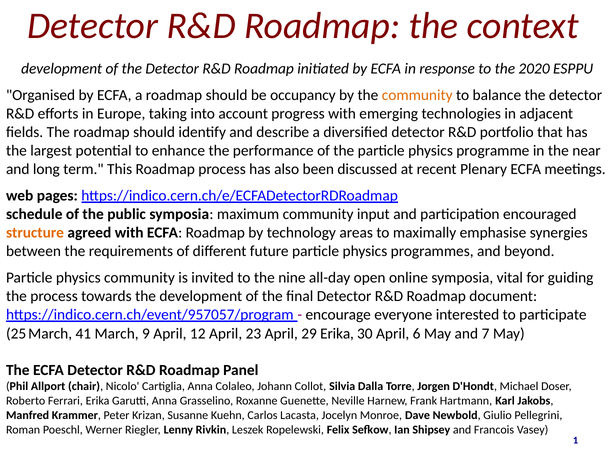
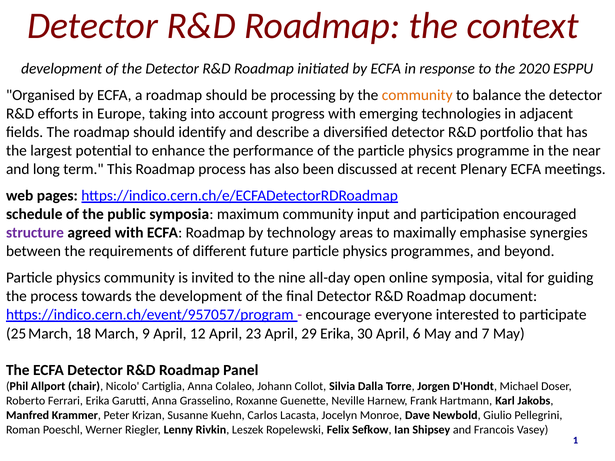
occupancy: occupancy -> processing
structure colour: orange -> purple
41: 41 -> 18
